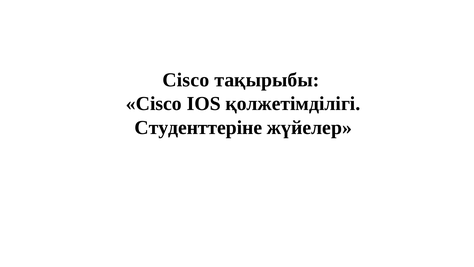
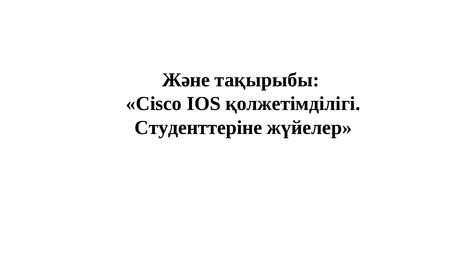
Cisco at (186, 80): Cisco -> Және
